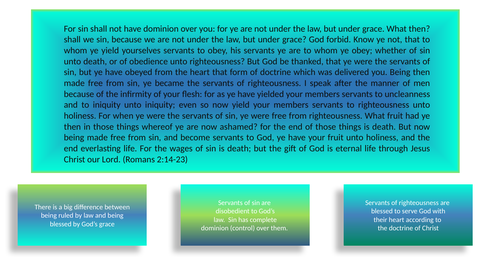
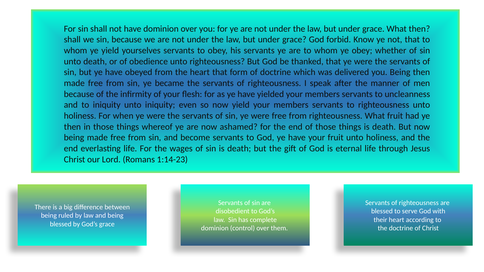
2:14-23: 2:14-23 -> 1:14-23
